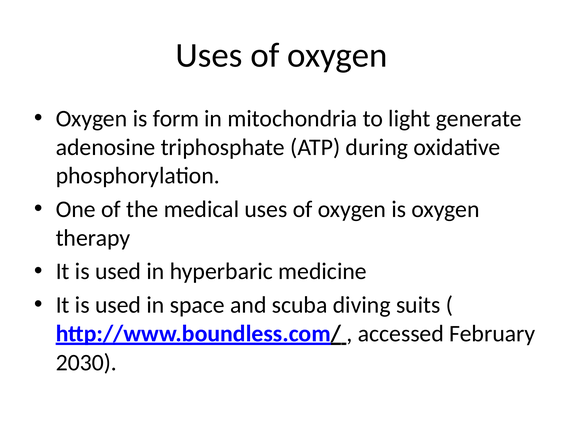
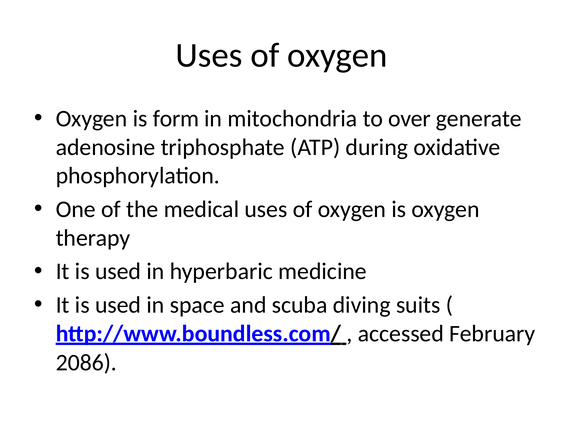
light: light -> over
2030: 2030 -> 2086
